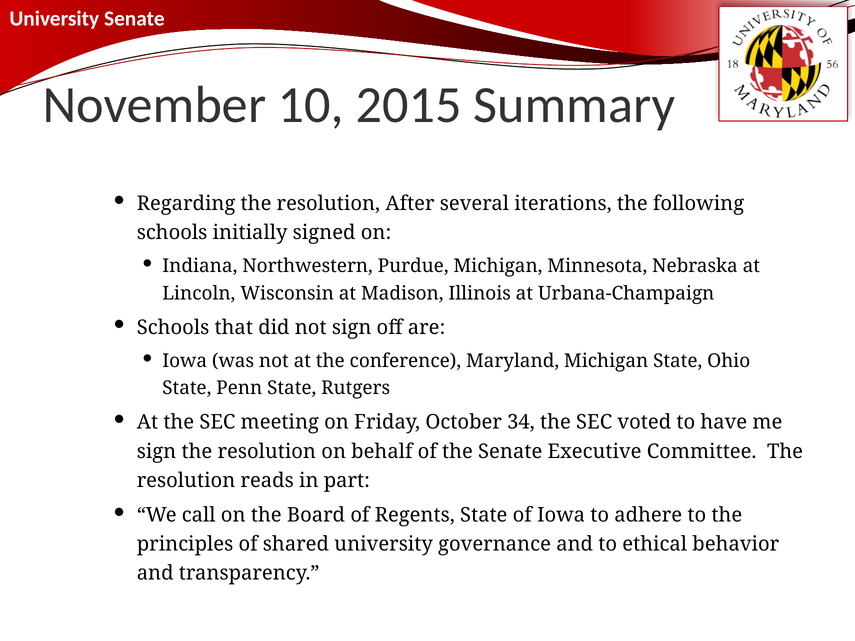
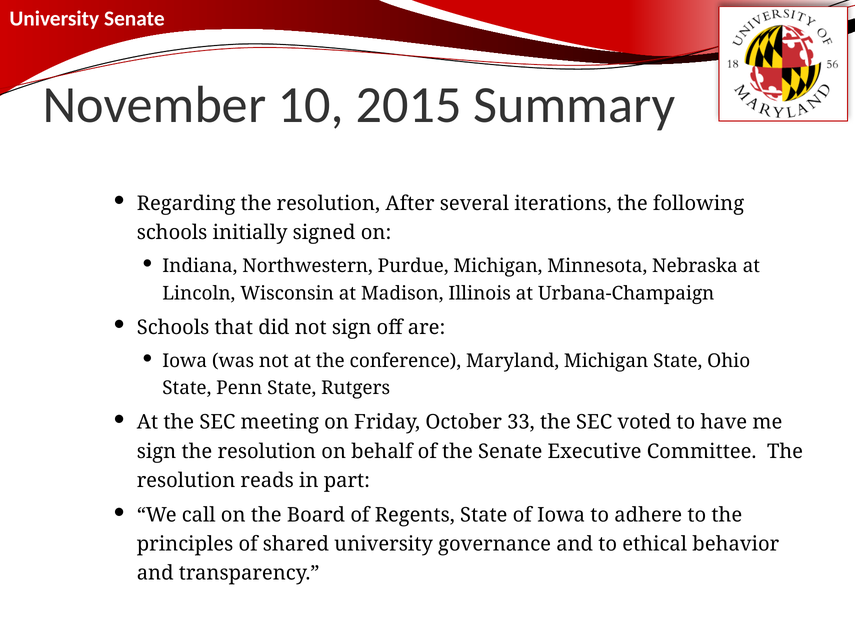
34: 34 -> 33
